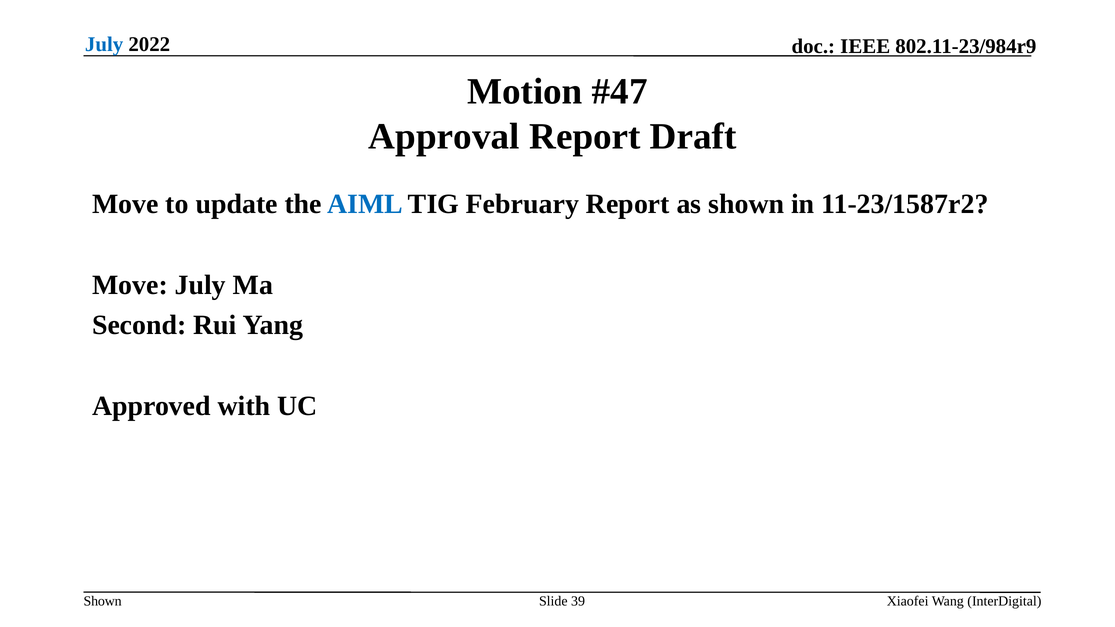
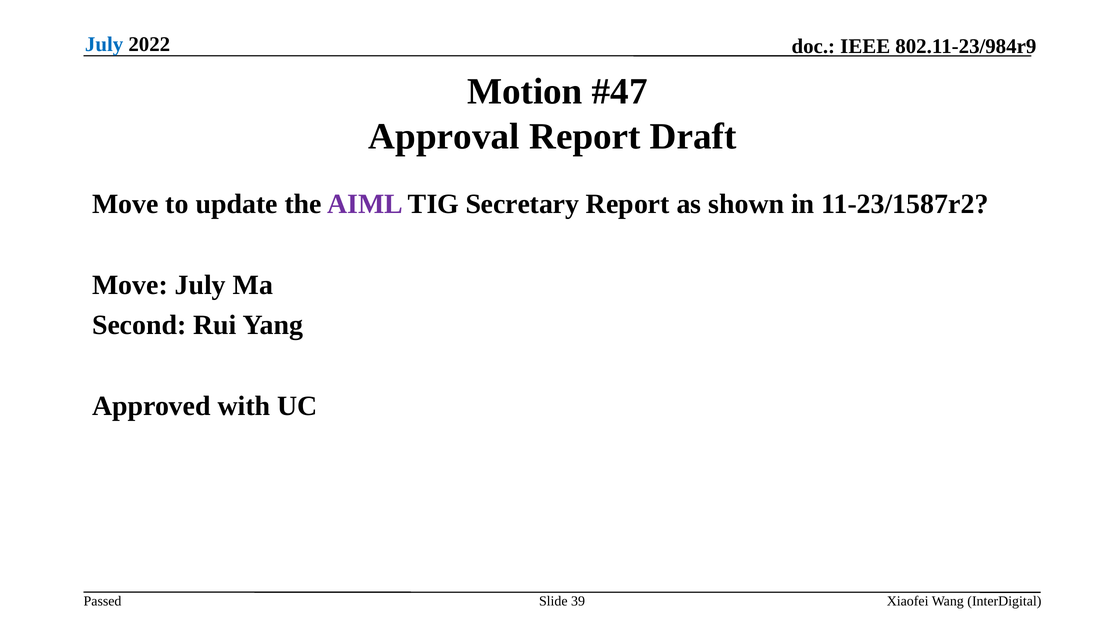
AIML colour: blue -> purple
February: February -> Secretary
Shown at (103, 601): Shown -> Passed
